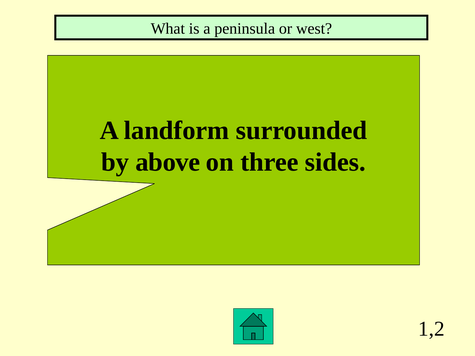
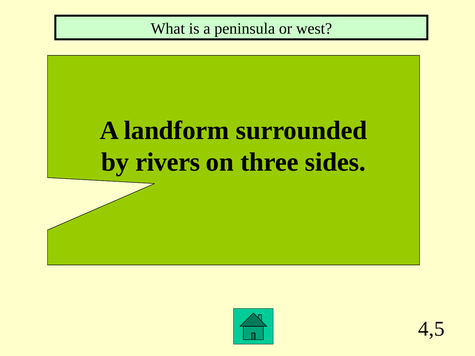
above: above -> rivers
1,2: 1,2 -> 4,5
